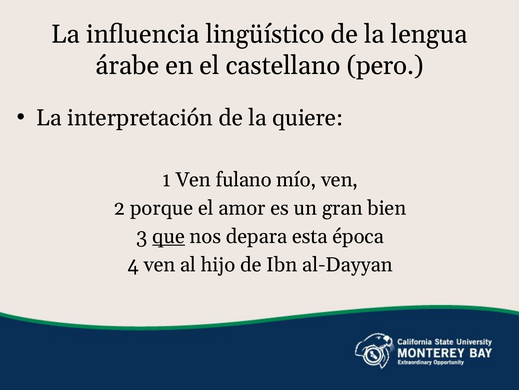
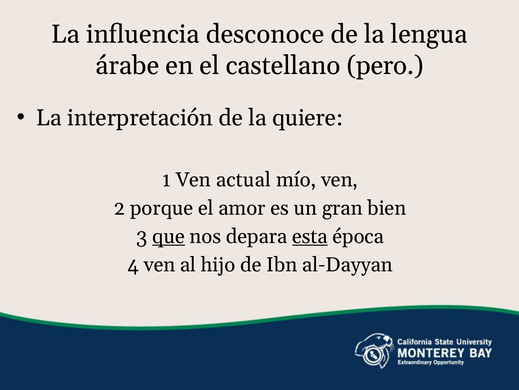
lingüístico: lingüístico -> desconoce
fulano: fulano -> actual
esta underline: none -> present
